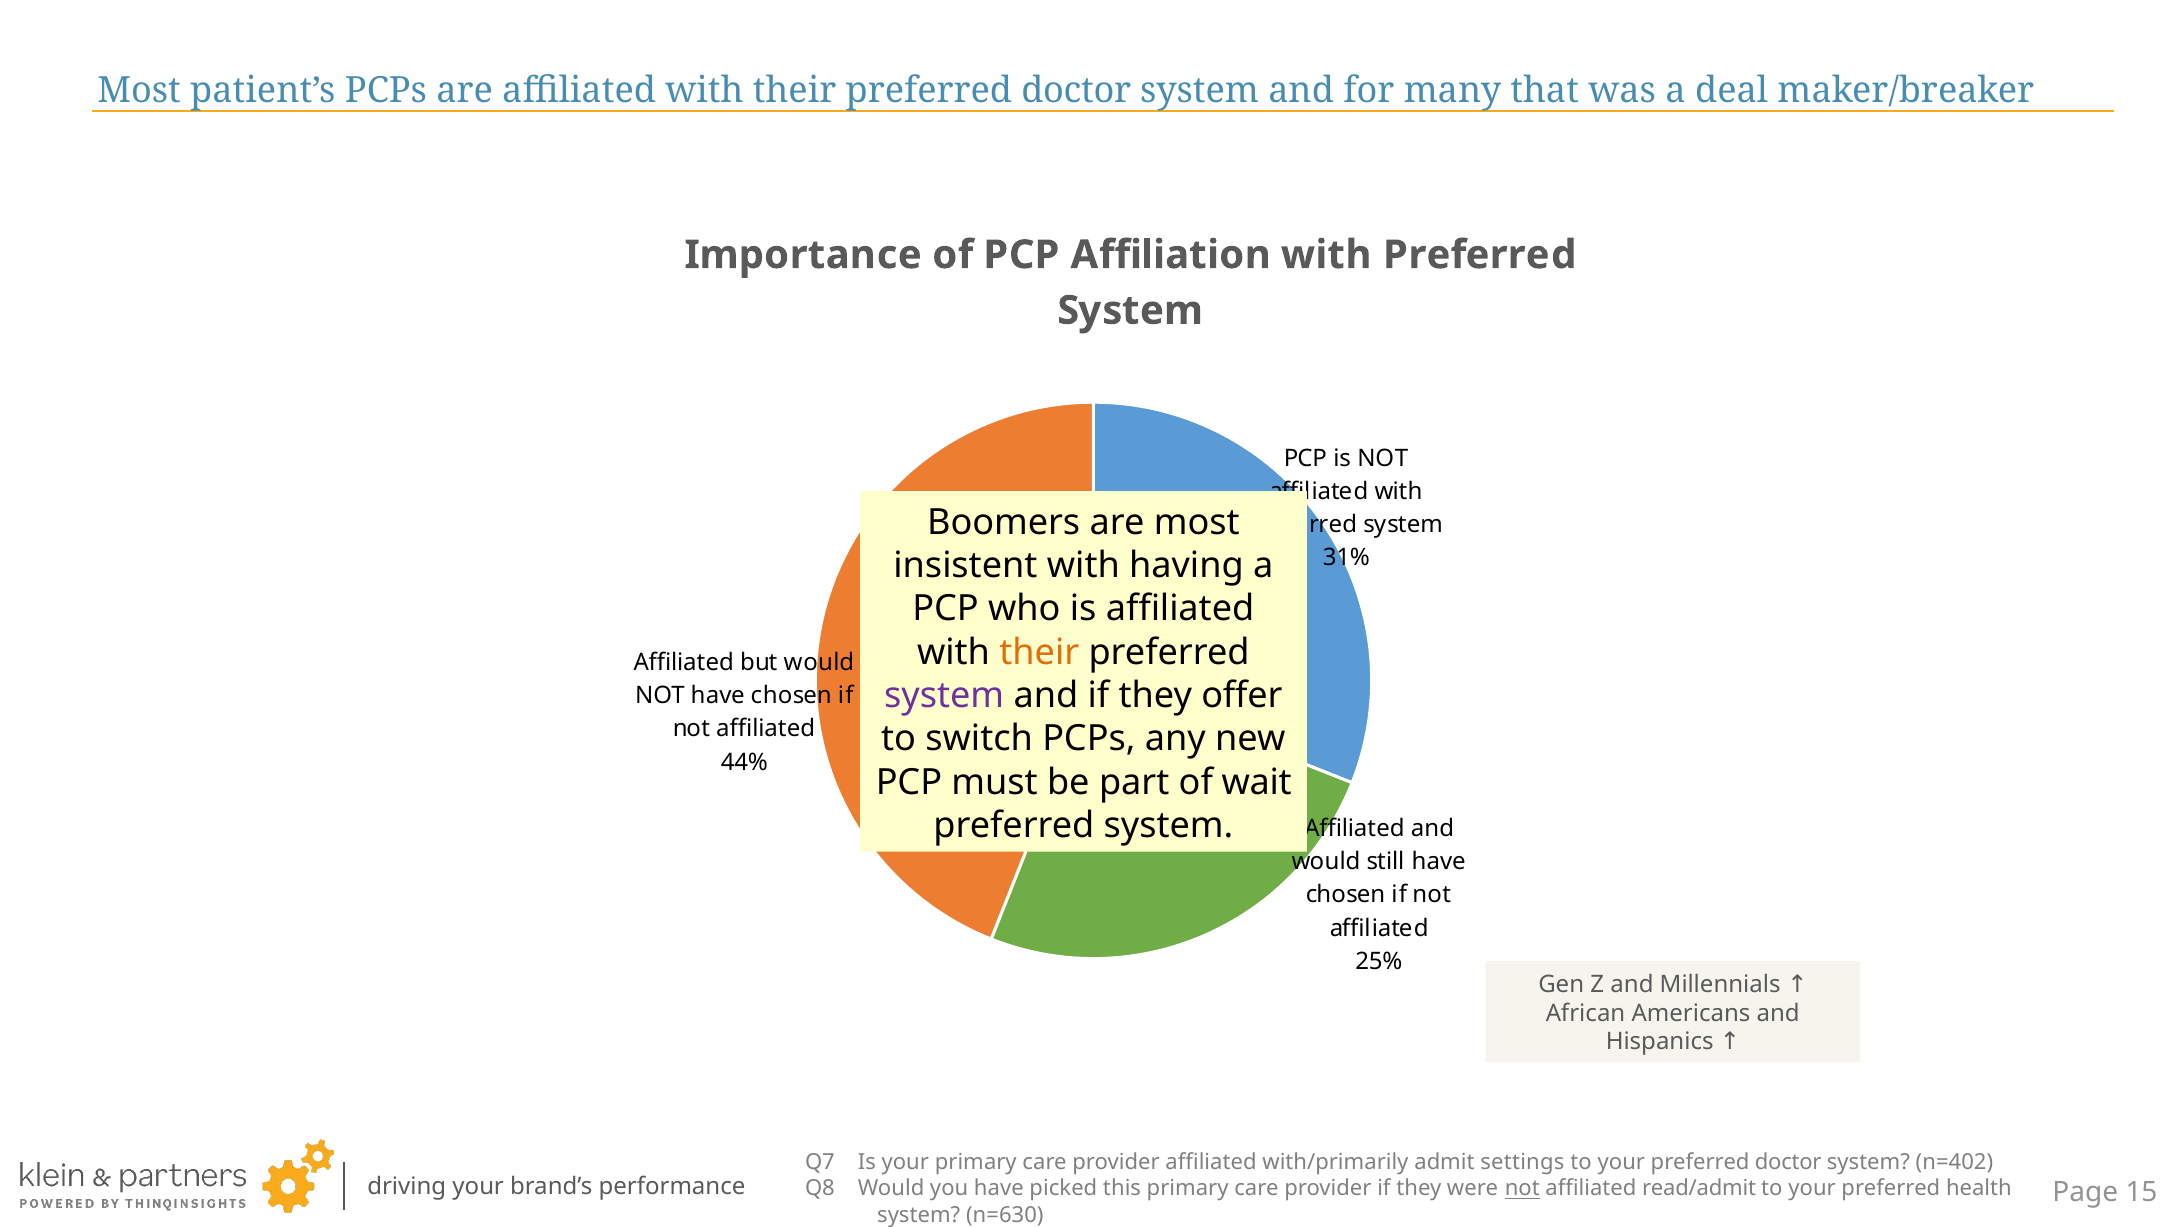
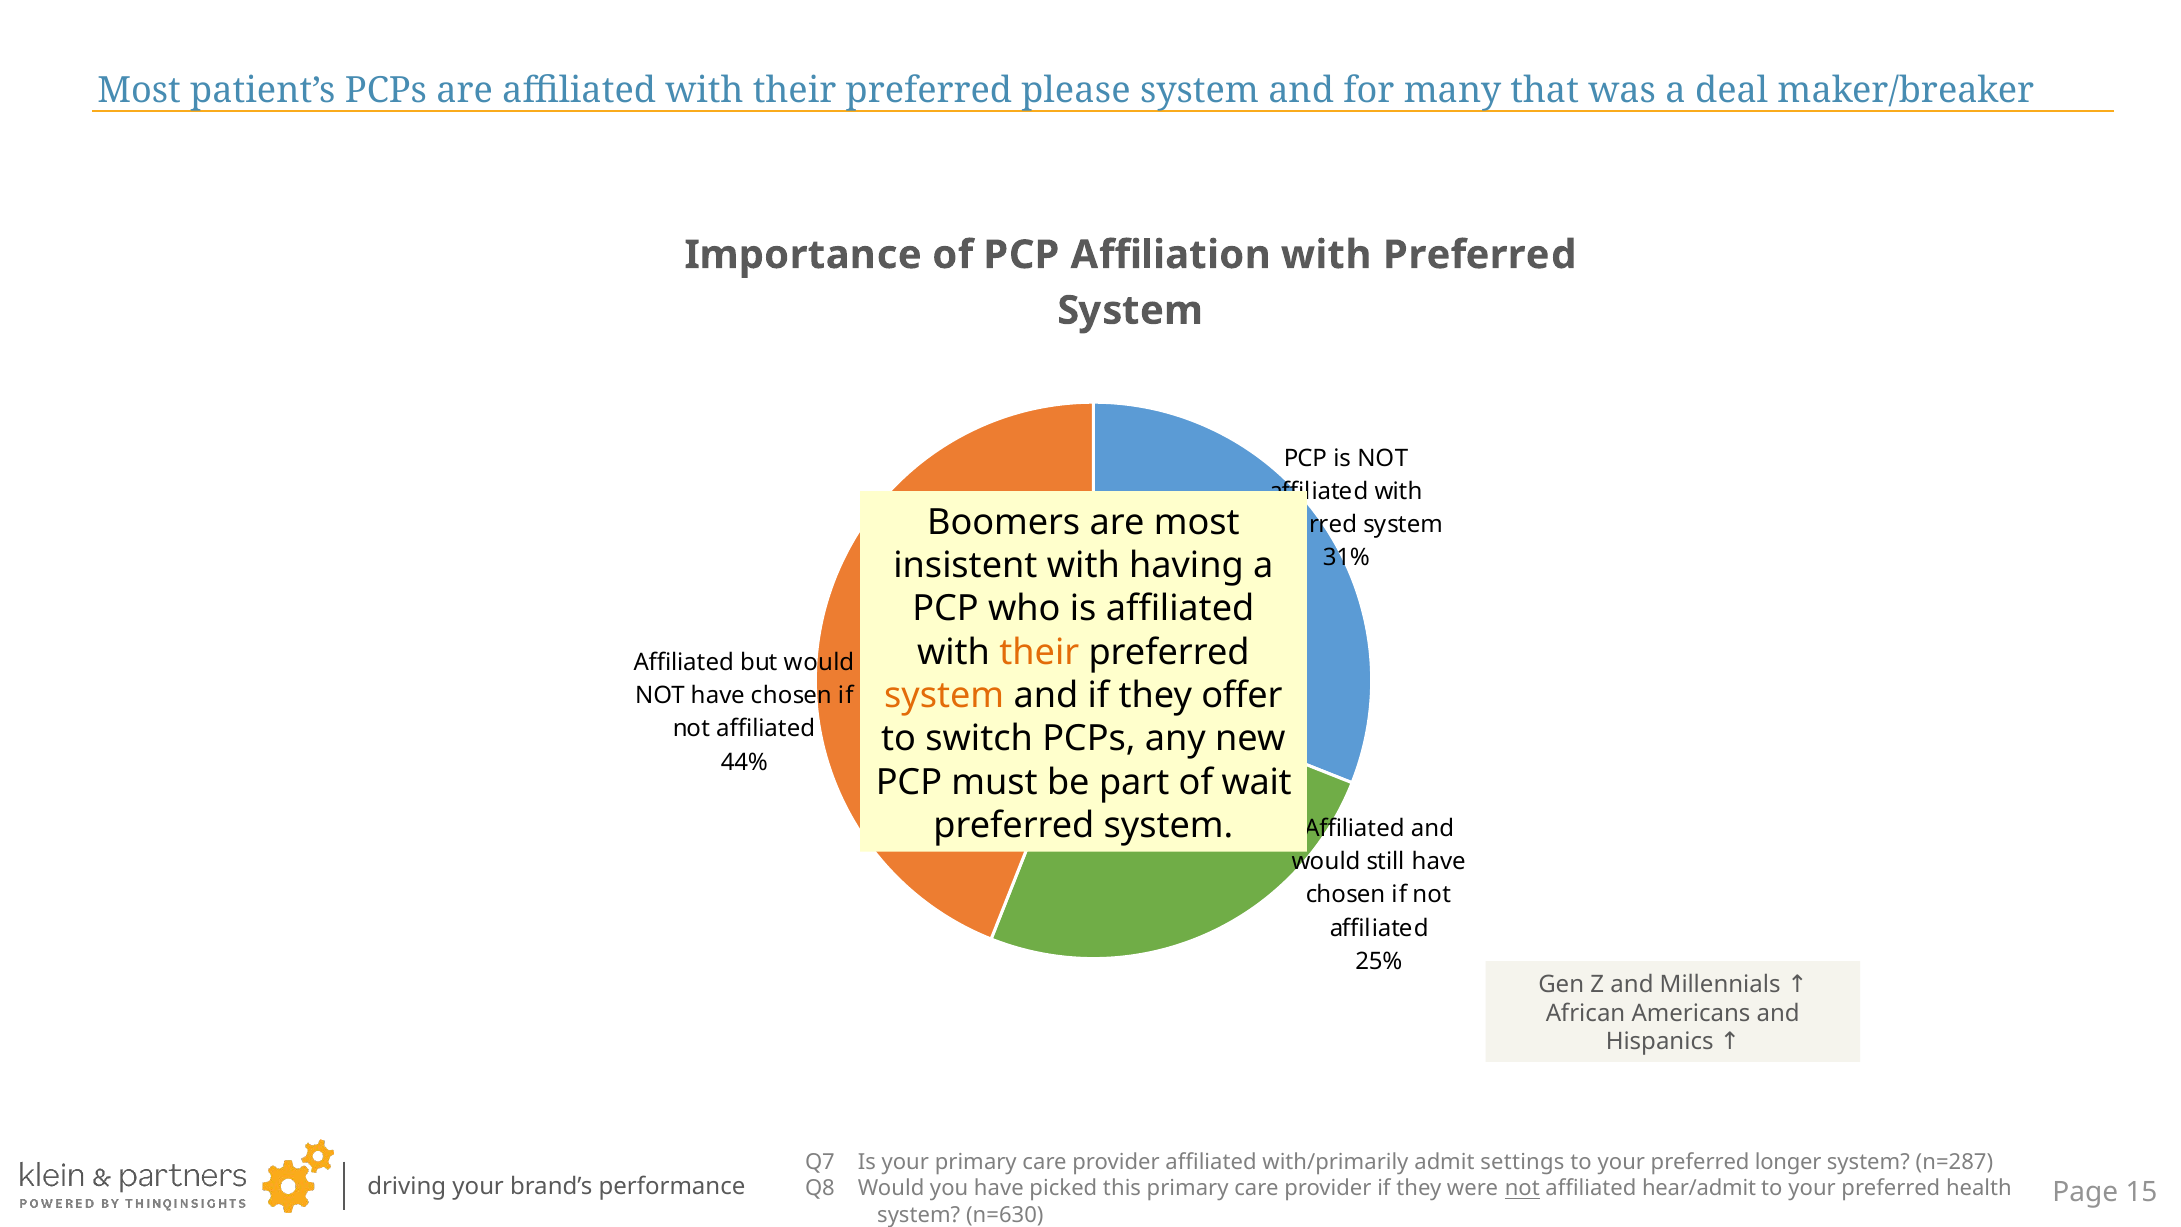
their preferred doctor: doctor -> please
system at (944, 695) colour: purple -> orange
your preferred doctor: doctor -> longer
n=402: n=402 -> n=287
read/admit: read/admit -> hear/admit
